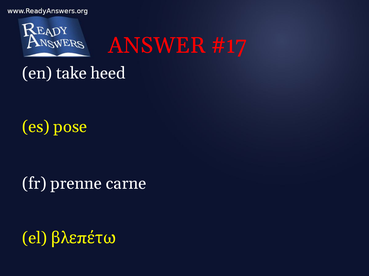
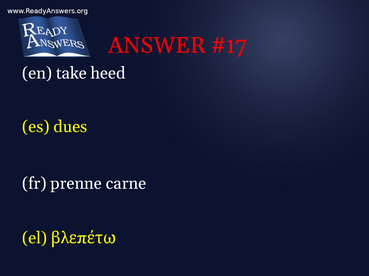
pose: pose -> dues
